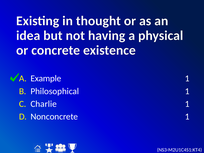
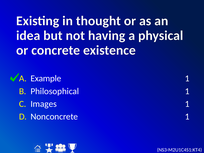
Charlie: Charlie -> Images
